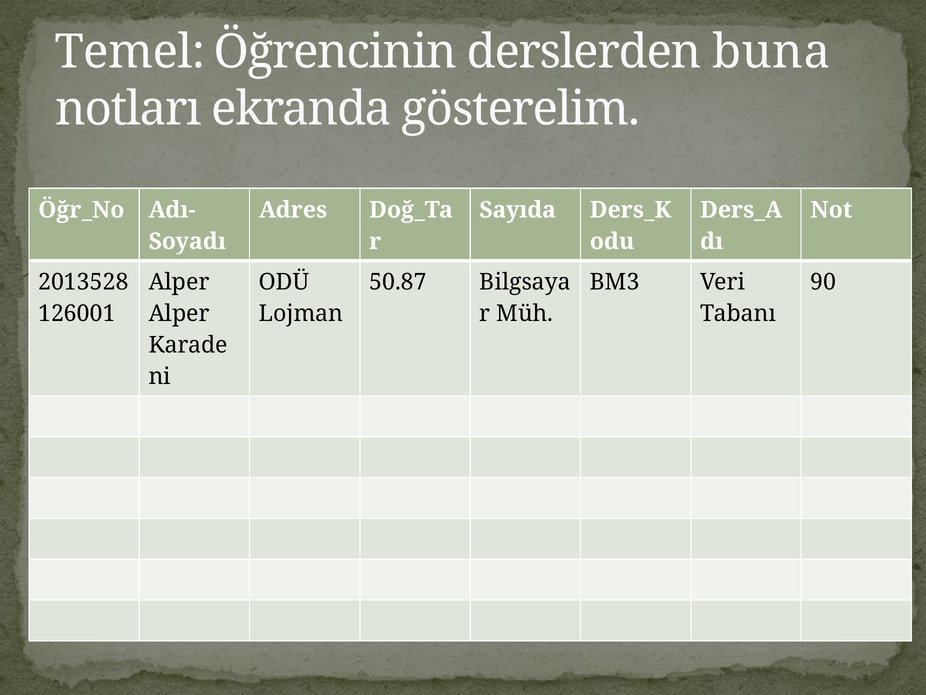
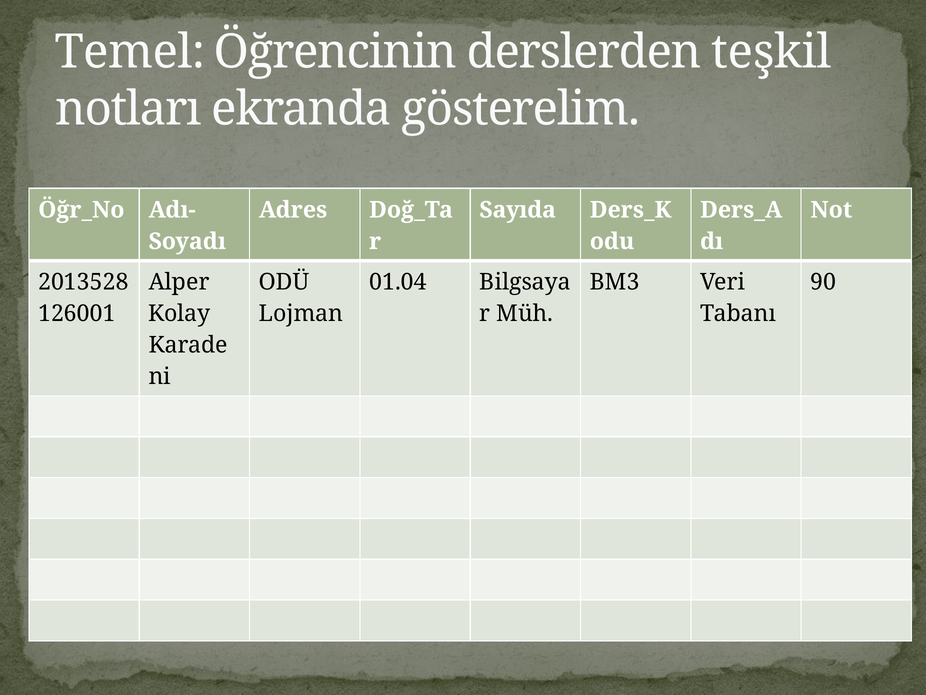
buna: buna -> teşkil
50.87: 50.87 -> 01.04
Alper at (179, 314): Alper -> Kolay
